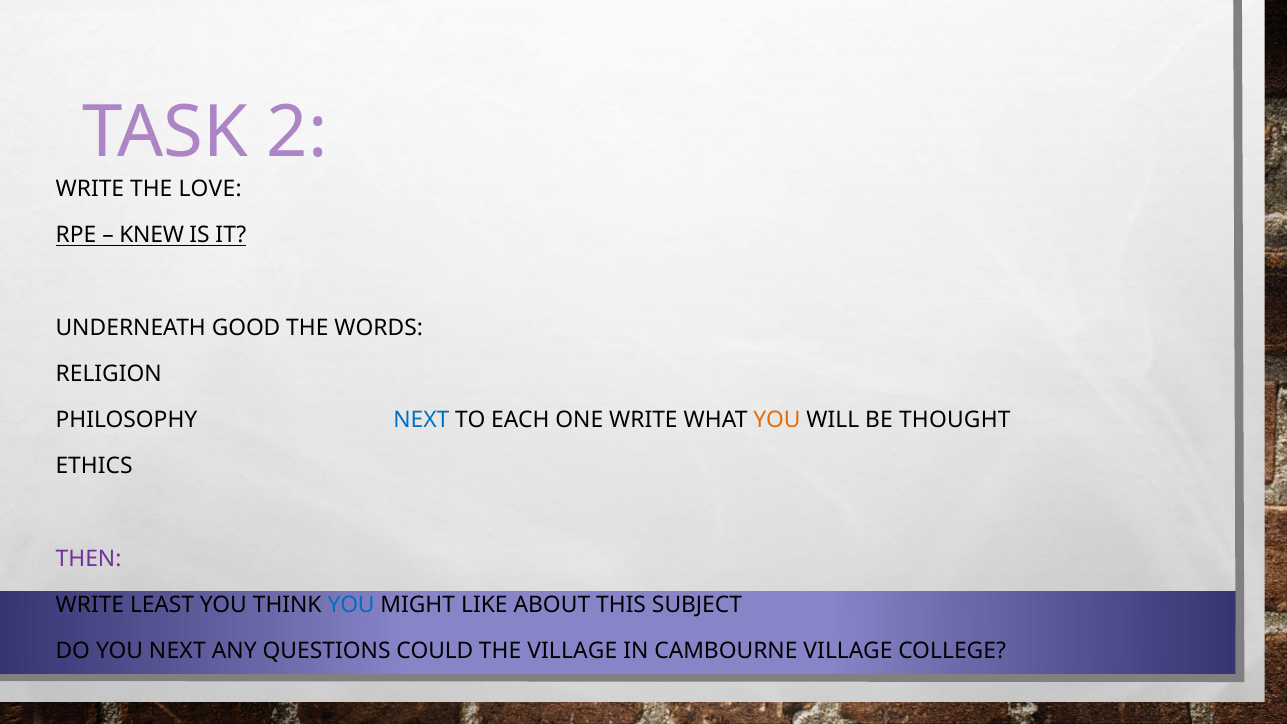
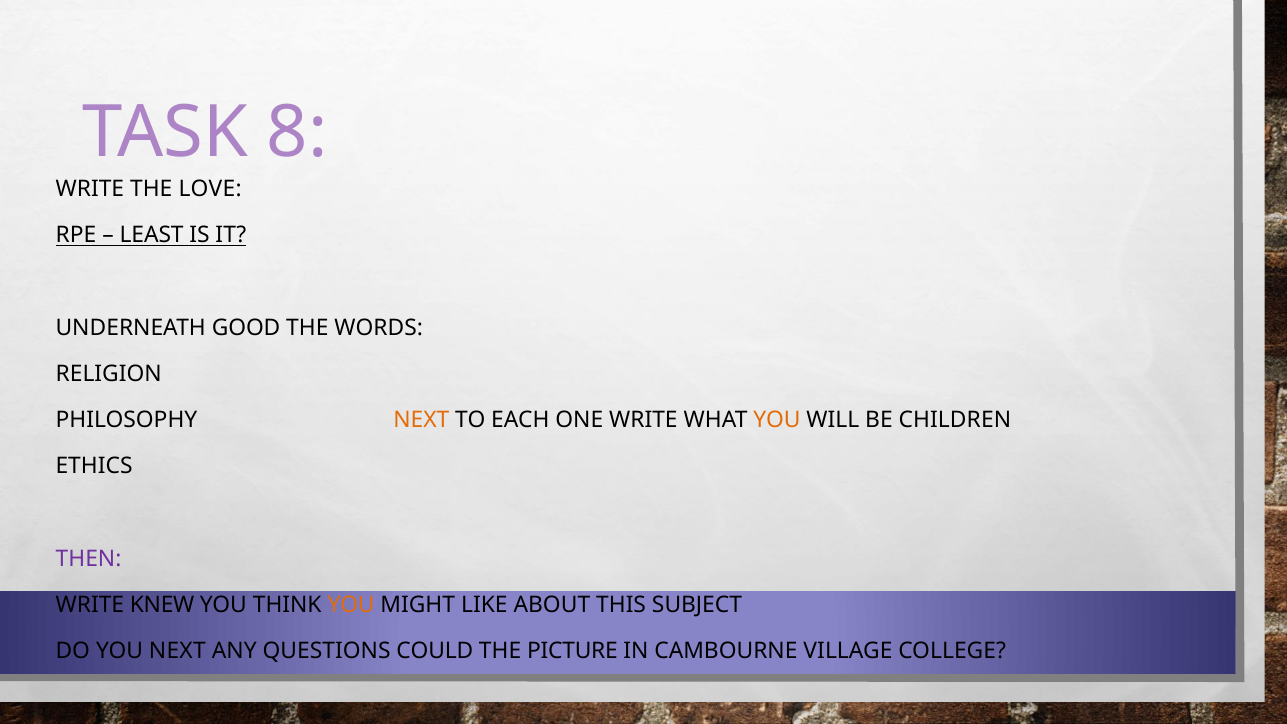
2: 2 -> 8
KNEW: KNEW -> LEAST
NEXT at (421, 420) colour: blue -> orange
THOUGHT: THOUGHT -> CHILDREN
LEAST: LEAST -> KNEW
YOU at (351, 605) colour: blue -> orange
THE VILLAGE: VILLAGE -> PICTURE
